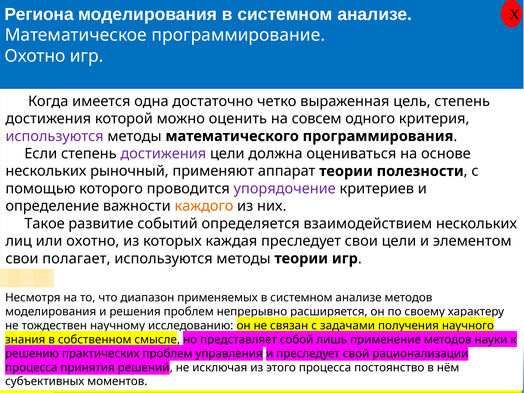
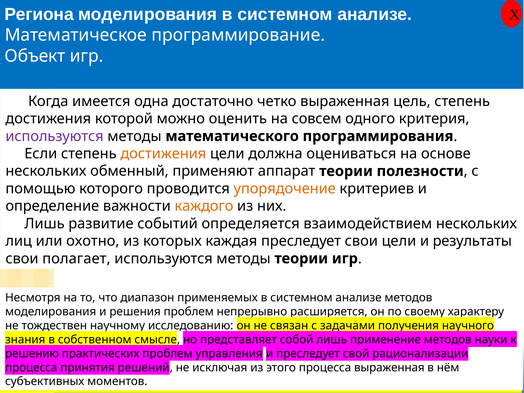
Охотно at (35, 56): Охотно -> Объект
достижения at (163, 154) colour: purple -> orange
рыночный: рыночный -> обменный
упорядочение colour: purple -> orange
Такое at (45, 224): Такое -> Лишь
элементом: элементом -> результаты
процесса постоянство: постоянство -> выраженная
